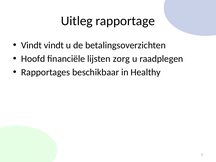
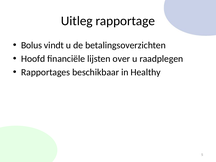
Vindt at (31, 45): Vindt -> Bolus
zorg: zorg -> over
